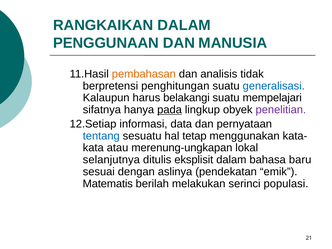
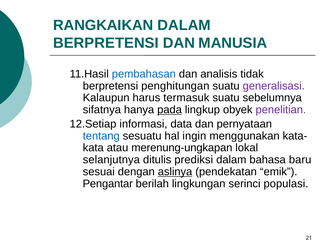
PENGGUNAAN at (106, 43): PENGGUNAAN -> BERPRETENSI
pembahasan colour: orange -> blue
generalisasi colour: blue -> purple
belakangi: belakangi -> termasuk
mempelajari: mempelajari -> sebelumnya
tetap: tetap -> ingin
eksplisit: eksplisit -> prediksi
aslinya underline: none -> present
Matematis: Matematis -> Pengantar
melakukan: melakukan -> lingkungan
